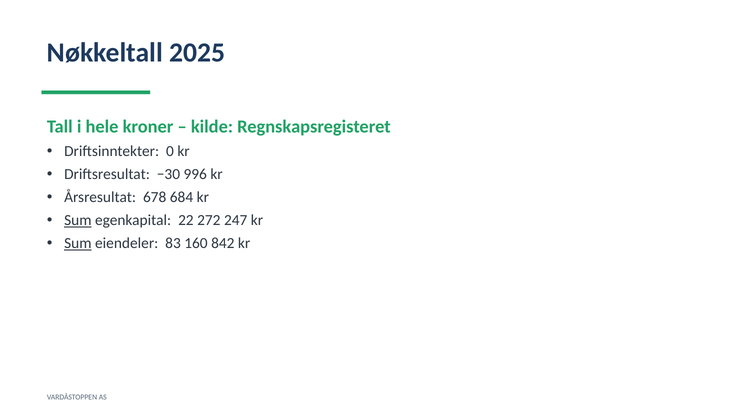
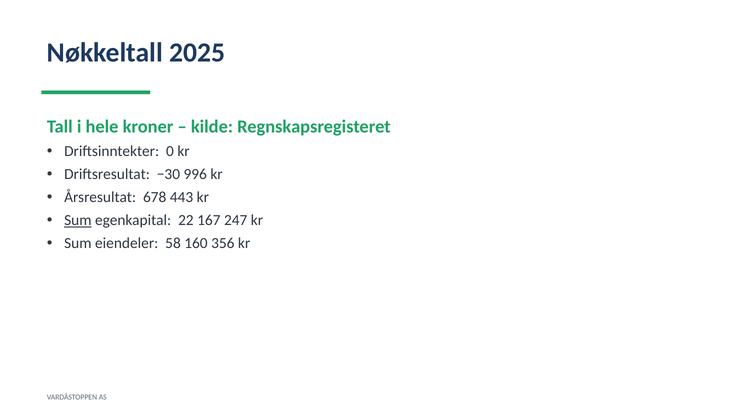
684: 684 -> 443
272: 272 -> 167
Sum at (78, 244) underline: present -> none
83: 83 -> 58
842: 842 -> 356
